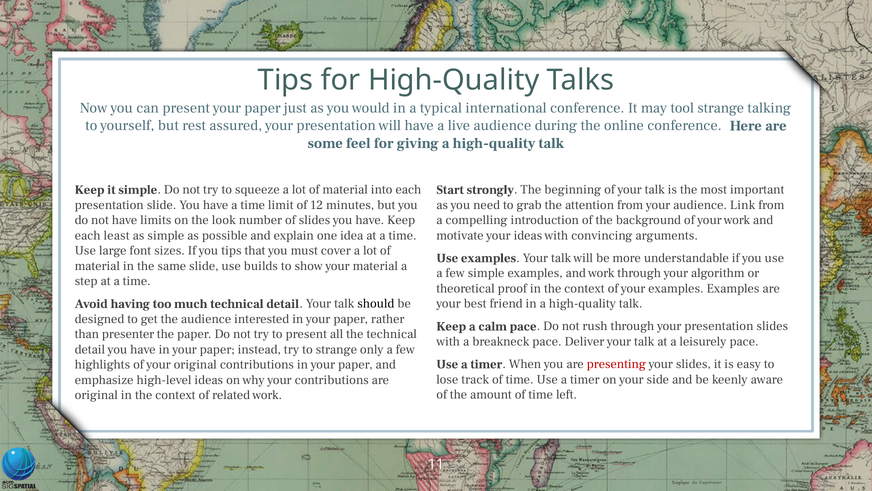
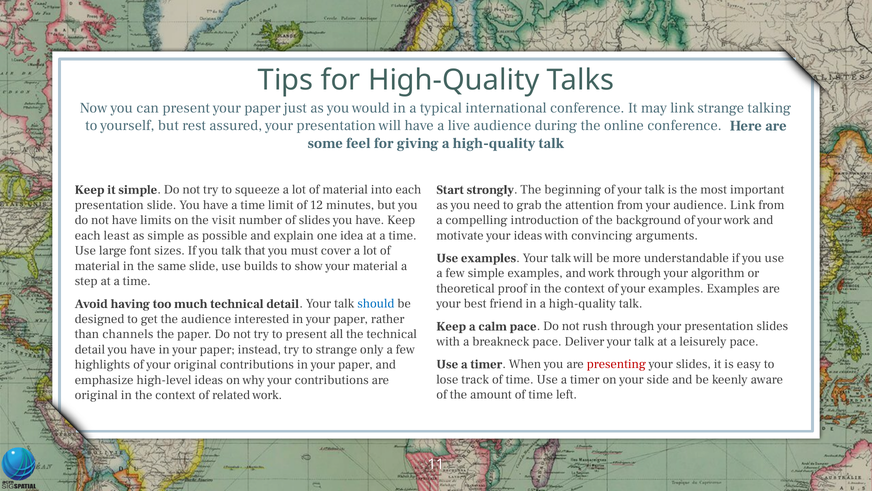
may tool: tool -> link
look: look -> visit
you tips: tips -> talk
should colour: black -> blue
presenter: presenter -> channels
